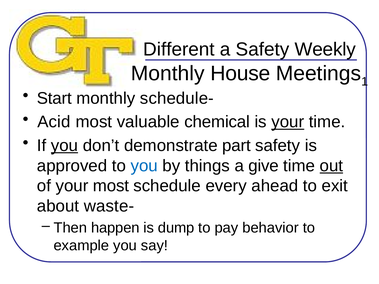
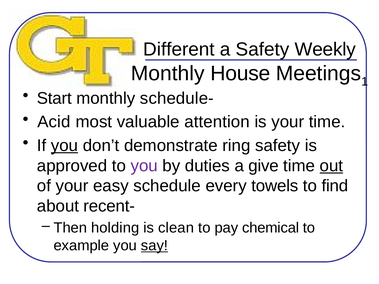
chemical: chemical -> attention
your at (288, 122) underline: present -> none
part: part -> ring
you at (144, 166) colour: blue -> purple
things: things -> duties
your most: most -> easy
ahead: ahead -> towels
exit: exit -> find
waste-: waste- -> recent-
happen: happen -> holding
dump: dump -> clean
behavior: behavior -> chemical
say underline: none -> present
